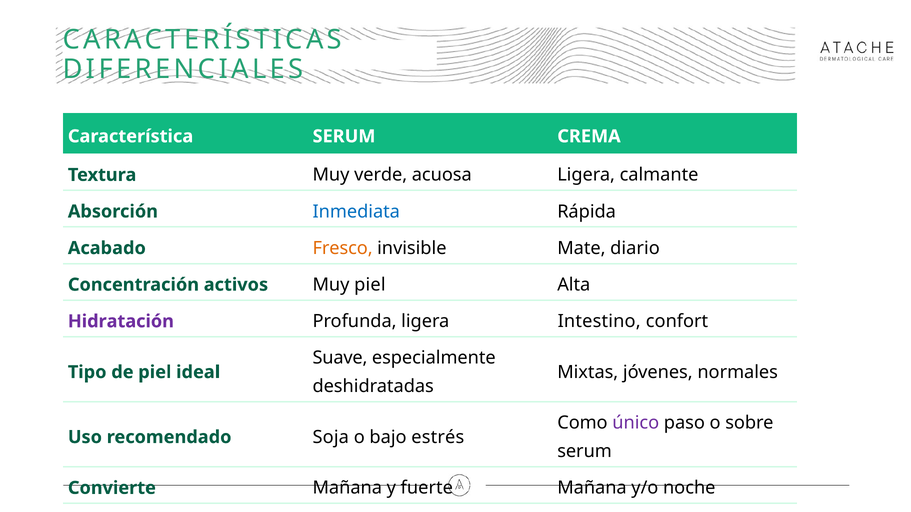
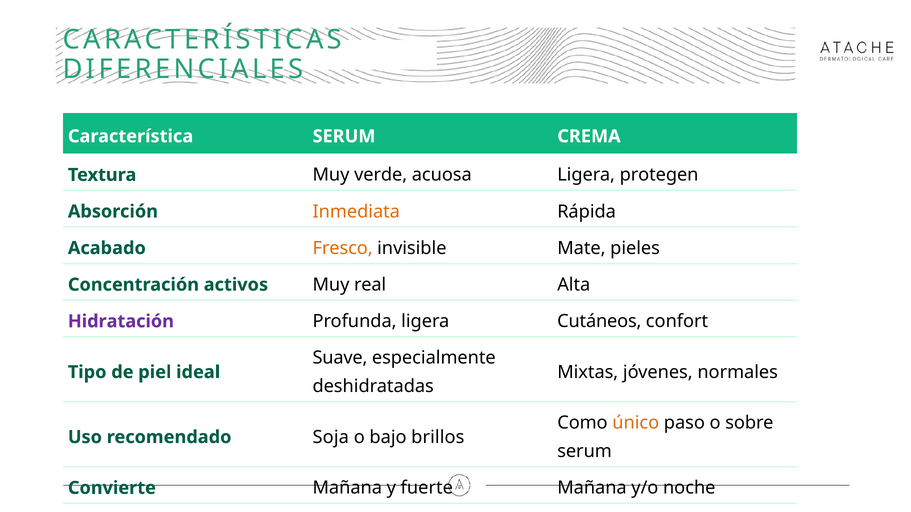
calmante: calmante -> protegen
Inmediata colour: blue -> orange
diario: diario -> pieles
Muy piel: piel -> real
Intestino: Intestino -> Cutáneos
único colour: purple -> orange
estrés: estrés -> brillos
